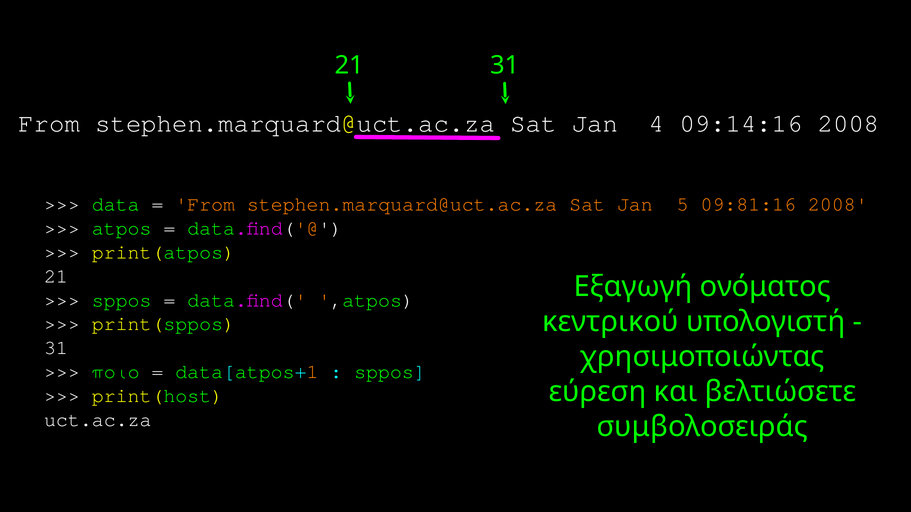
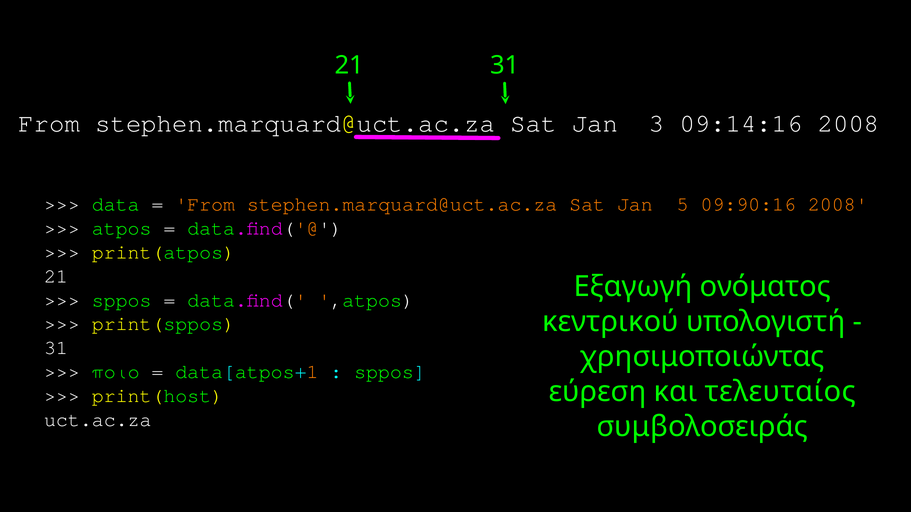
4: 4 -> 3
09:81:16: 09:81:16 -> 09:90:16
βελτιώσετε: βελτιώσετε -> τελευταίος
